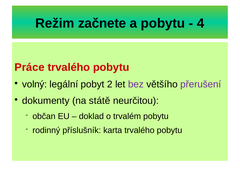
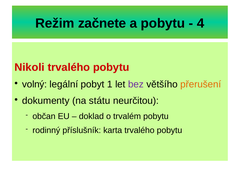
Práce: Práce -> Nikoli
2: 2 -> 1
přerušení colour: purple -> orange
státě: státě -> státu
